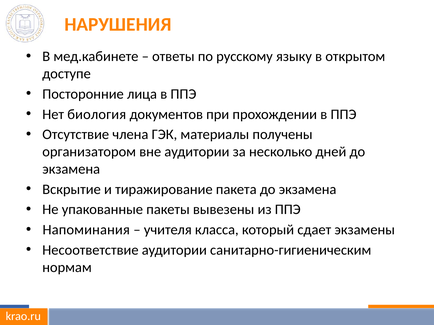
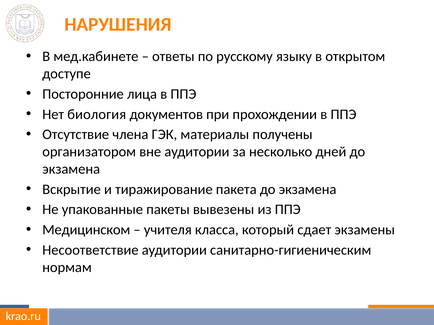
Напоминания: Напоминания -> Медицинском
